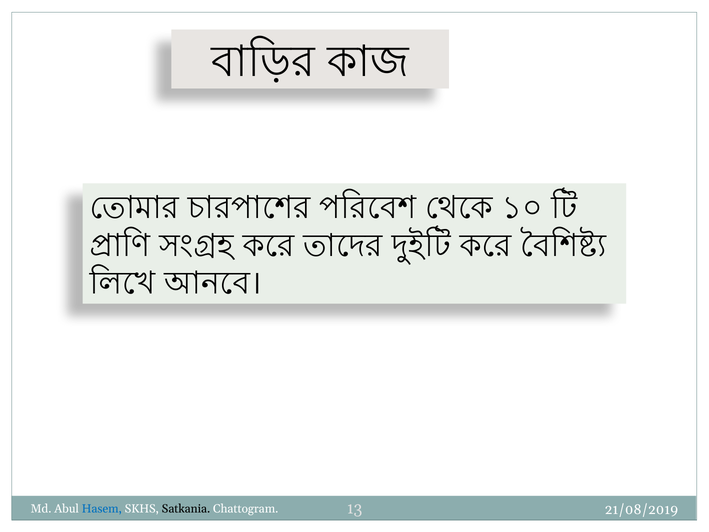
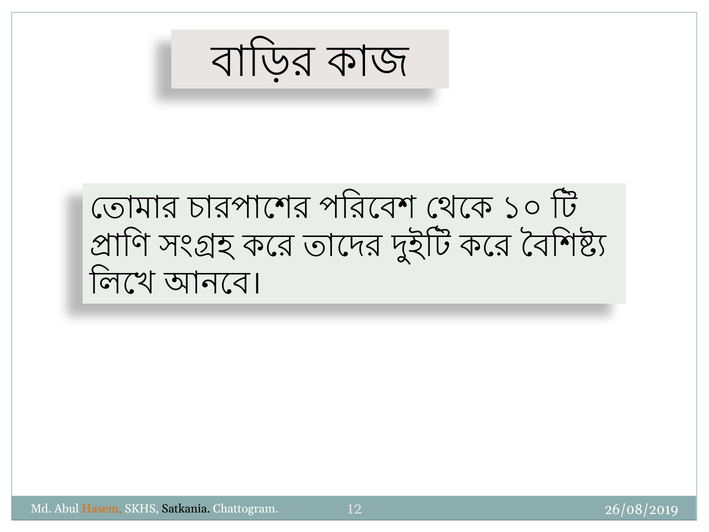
Hasem colour: blue -> orange
13: 13 -> 12
21/08/2019: 21/08/2019 -> 26/08/2019
